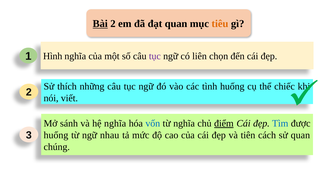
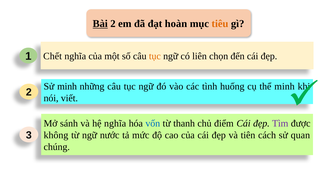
đạt quan: quan -> hoàn
Hình: Hình -> Chết
tục at (155, 56) colour: purple -> orange
Sử thích: thích -> minh
thể chiếc: chiếc -> minh
từ nghĩa: nghĩa -> thanh
điểm underline: present -> none
Tìm colour: blue -> purple
huống at (56, 135): huống -> không
nhau: nhau -> nước
